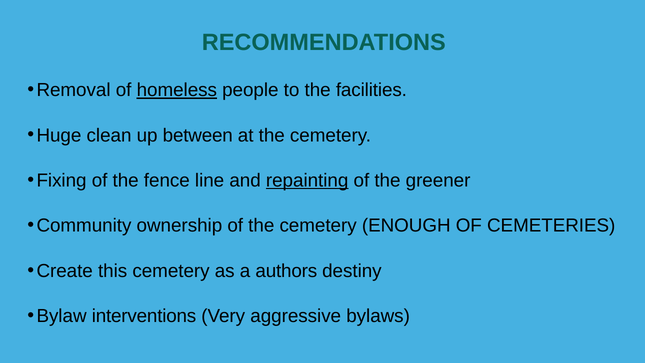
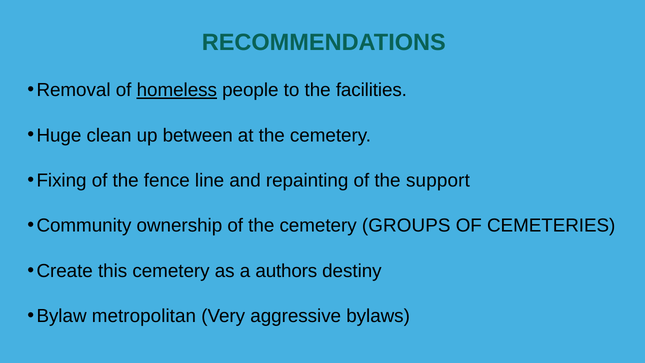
repainting underline: present -> none
greener: greener -> support
ENOUGH: ENOUGH -> GROUPS
interventions: interventions -> metropolitan
